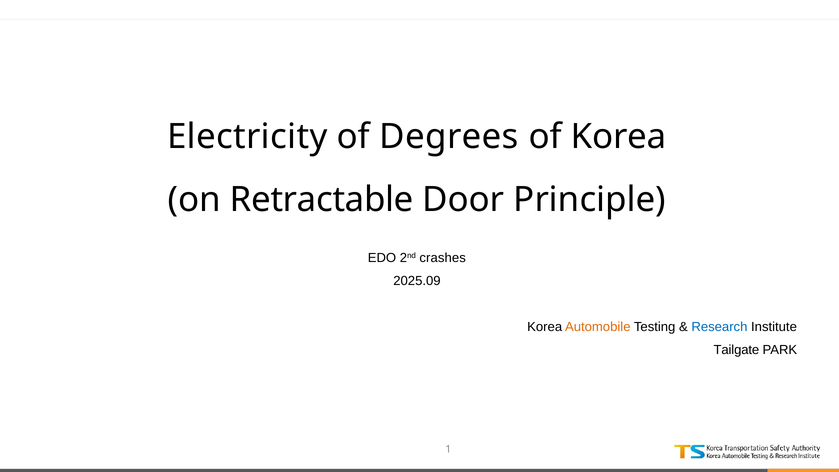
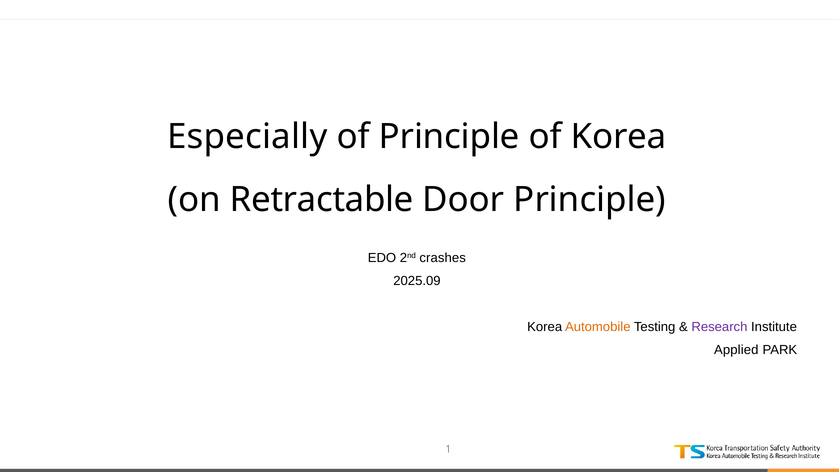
Electricity: Electricity -> Especially
of Degrees: Degrees -> Principle
Research colour: blue -> purple
Tailgate: Tailgate -> Applied
